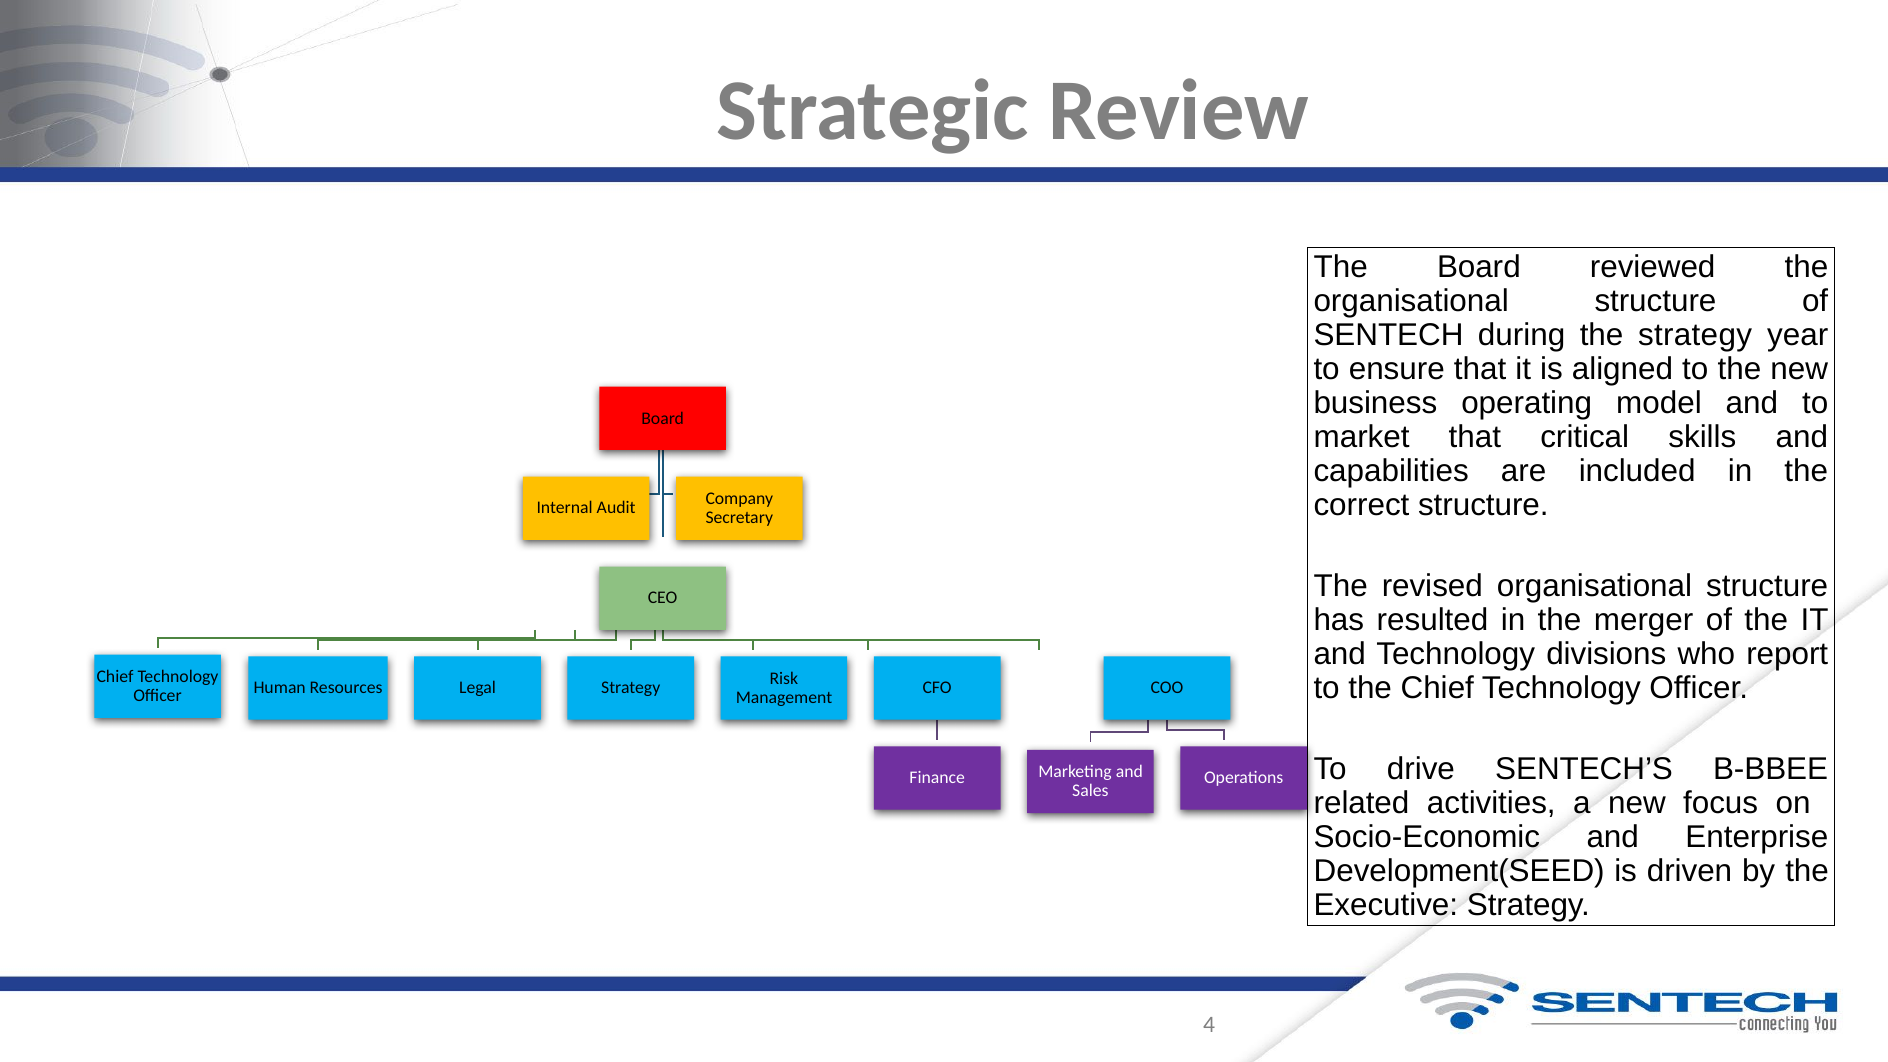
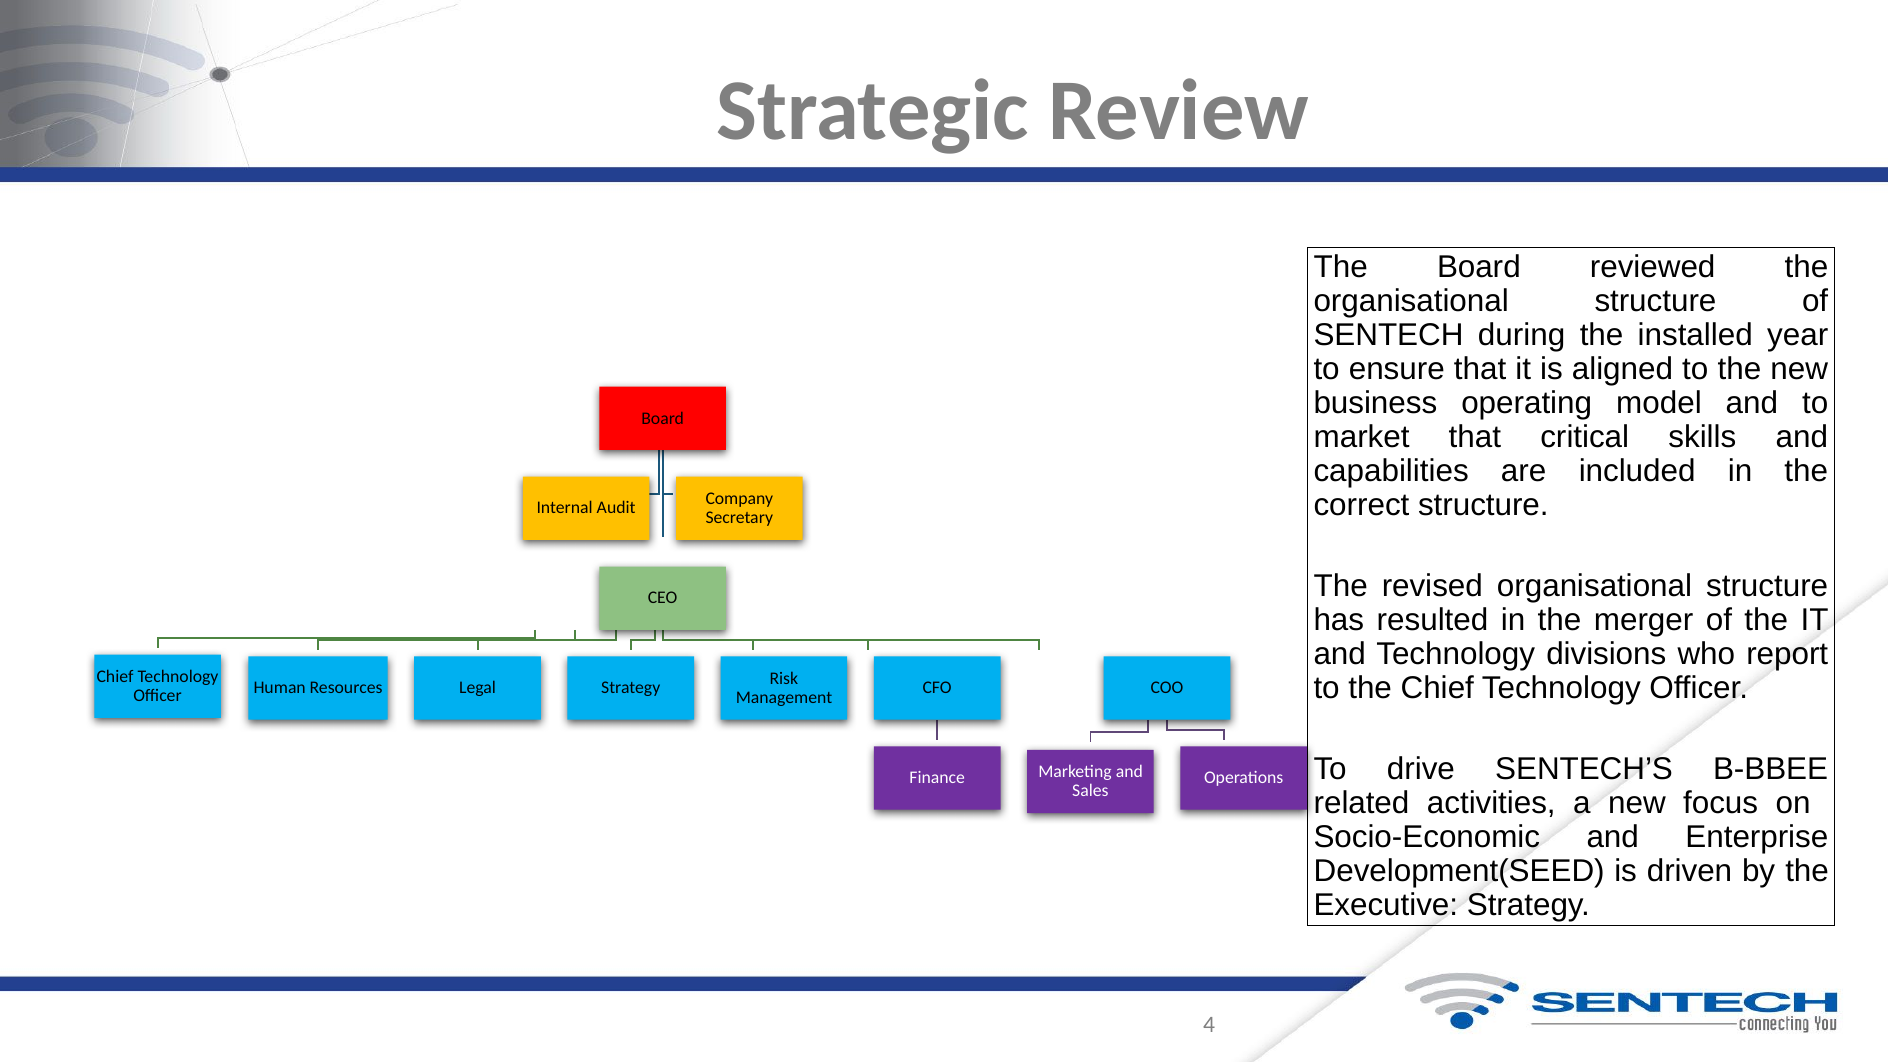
the strategy: strategy -> installed
